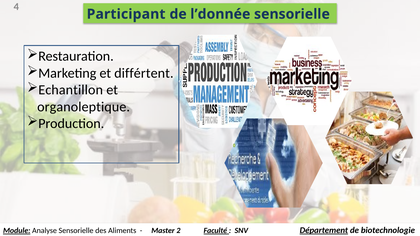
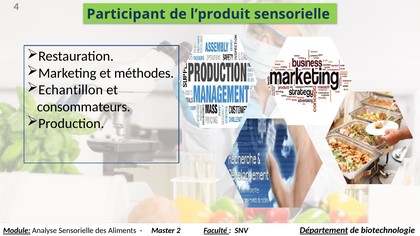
l’donnée: l’donnée -> l’produit
différtent: différtent -> méthodes
organoleptique: organoleptique -> consommateurs
